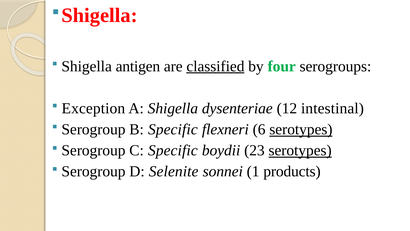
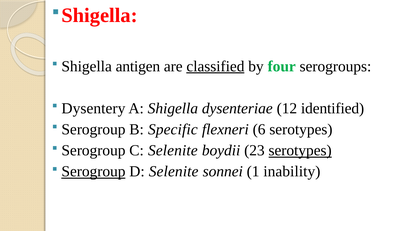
Exception: Exception -> Dysentery
intestinal: intestinal -> identified
serotypes at (301, 129) underline: present -> none
C Specific: Specific -> Selenite
Serogroup at (93, 171) underline: none -> present
products: products -> inability
